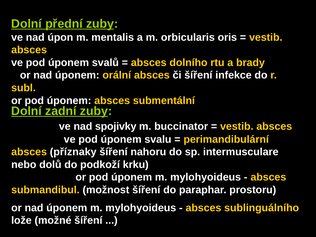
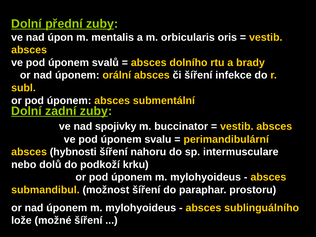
příznaky: příznaky -> hybnosti
